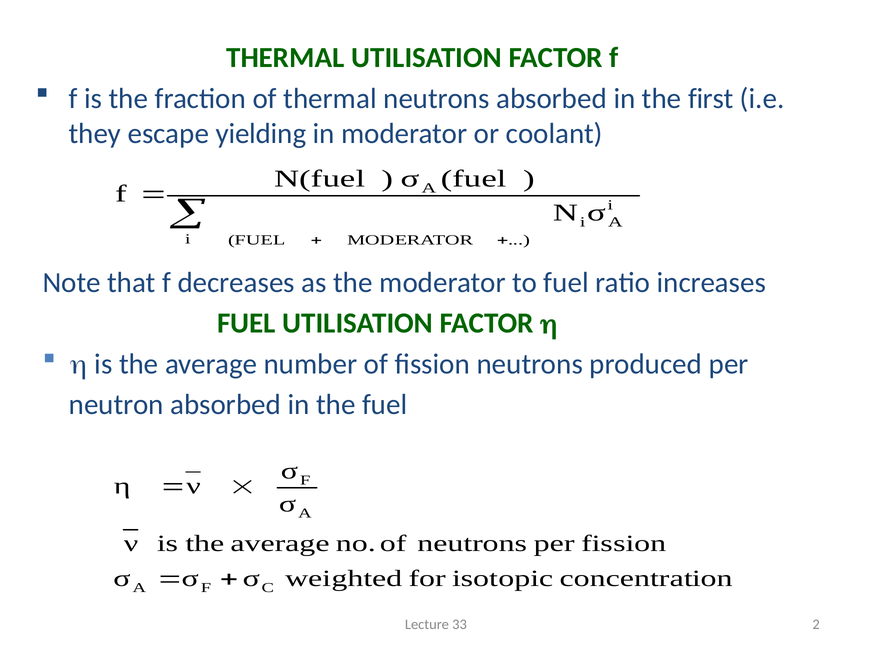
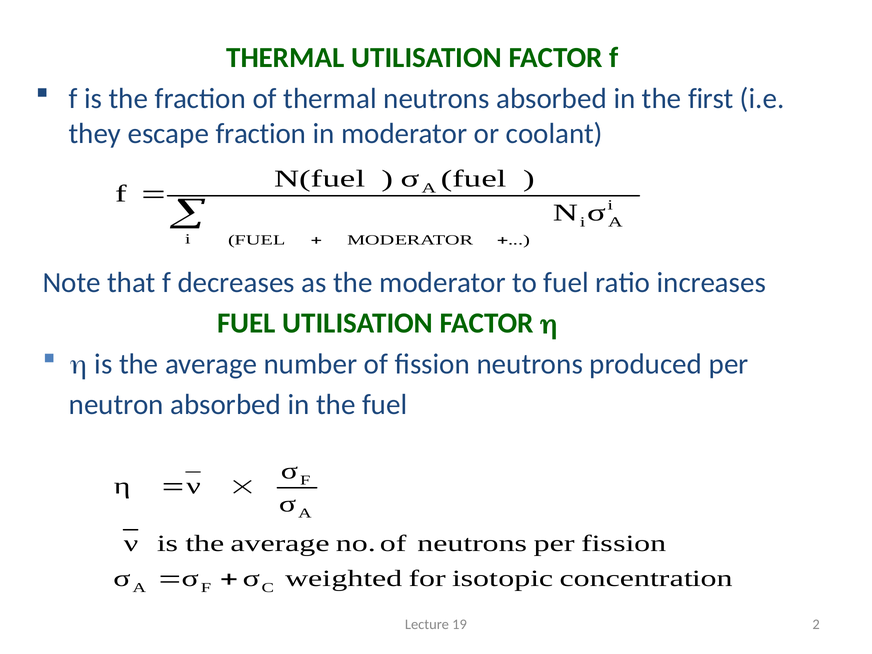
escape yielding: yielding -> fraction
33: 33 -> 19
